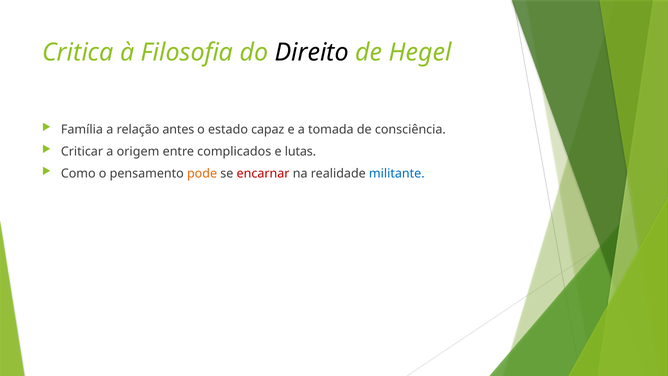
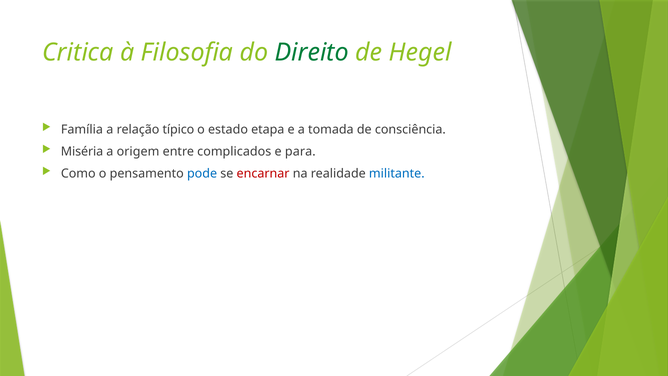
Direito colour: black -> green
antes: antes -> típico
capaz: capaz -> etapa
Criticar: Criticar -> Miséria
lutas: lutas -> para
pode colour: orange -> blue
